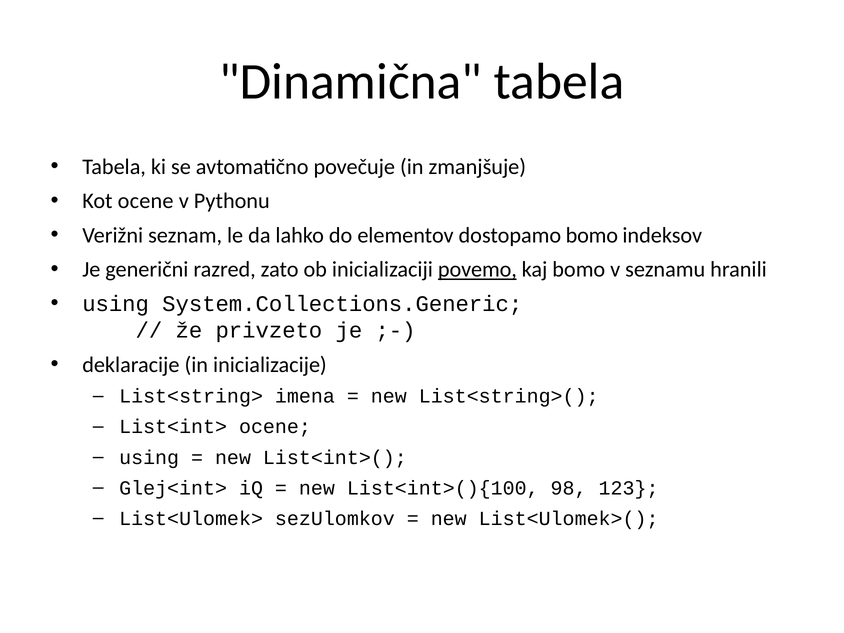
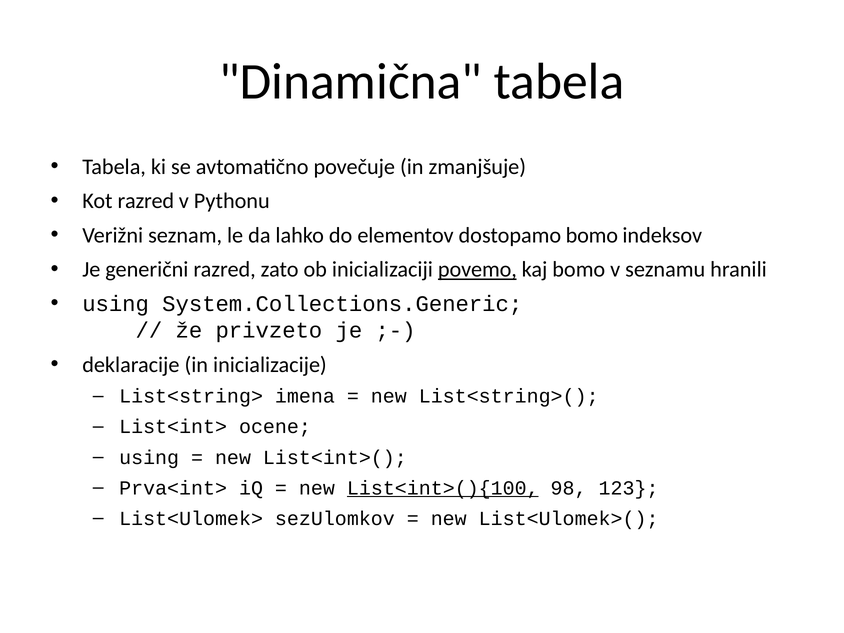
Kot ocene: ocene -> razred
Glej<int>: Glej<int> -> Prva<int>
List<int>(){100 underline: none -> present
